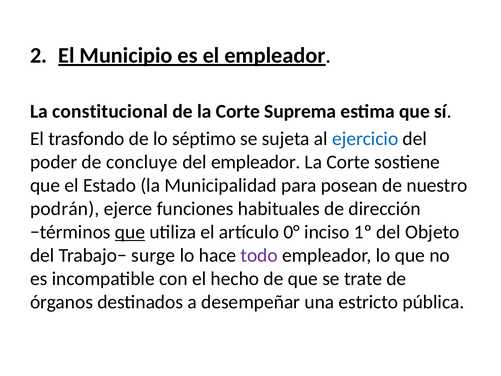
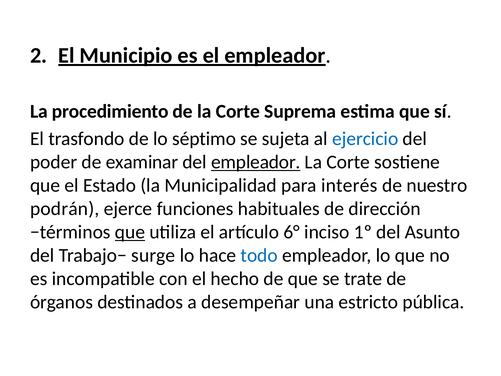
constitucional: constitucional -> procedimiento
concluye: concluye -> examinar
empleador at (256, 162) underline: none -> present
posean: posean -> interés
0°: 0° -> 6°
Objeto: Objeto -> Asunto
todo colour: purple -> blue
